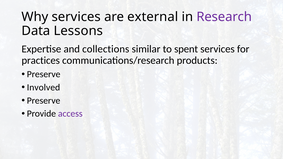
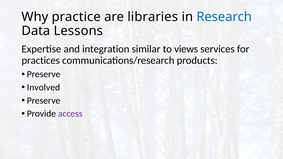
Why services: services -> practice
external: external -> libraries
Research colour: purple -> blue
collections: collections -> integration
spent: spent -> views
